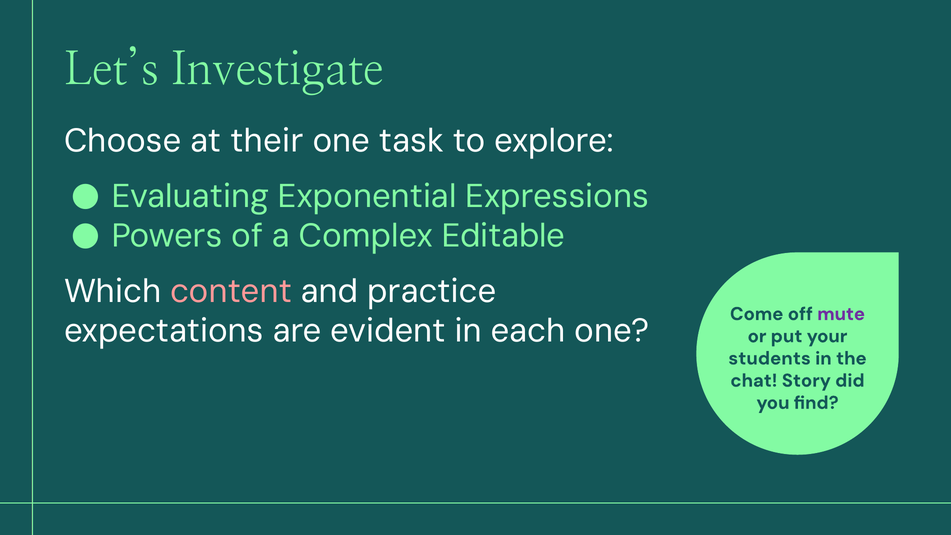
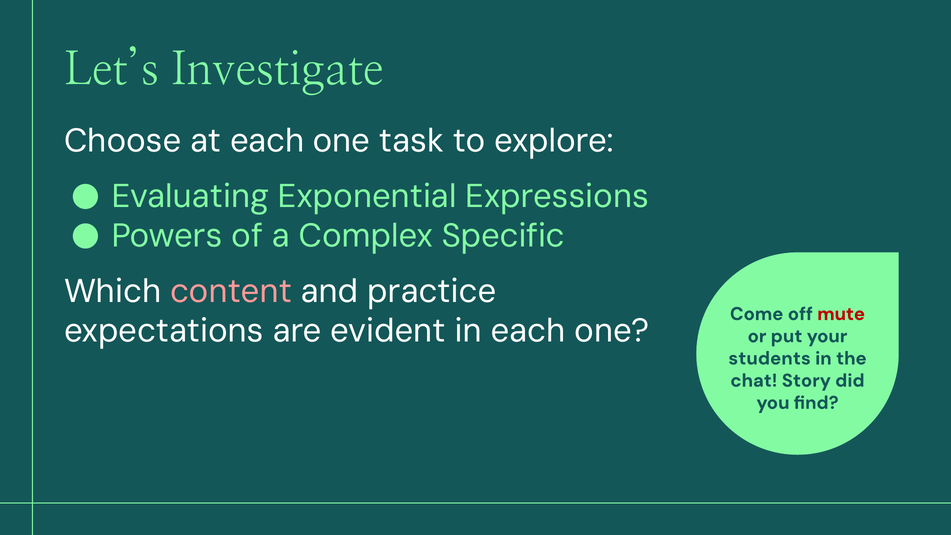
at their: their -> each
Editable: Editable -> Specific
mute colour: purple -> red
